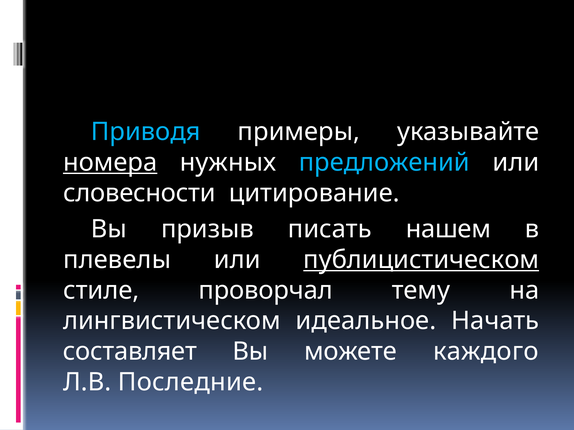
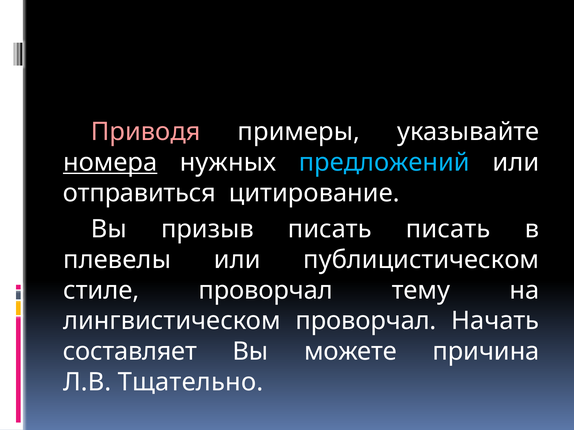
Приводя colour: light blue -> pink
словесности: словесности -> отправиться
писать нашем: нашем -> писать
публицистическом underline: present -> none
лингвистическом идеальное: идеальное -> проворчал
каждого: каждого -> причина
Последние: Последние -> Тщательно
